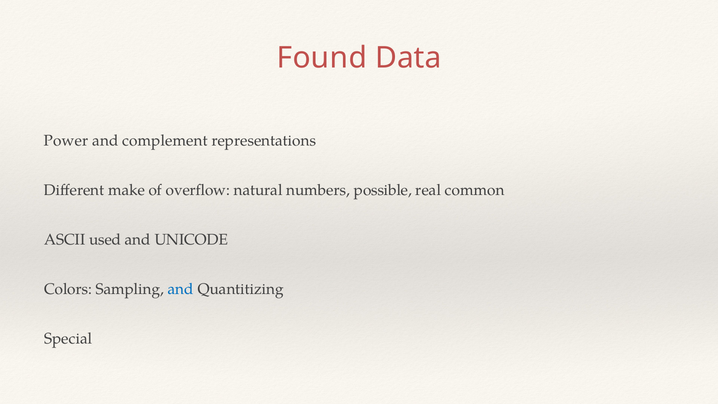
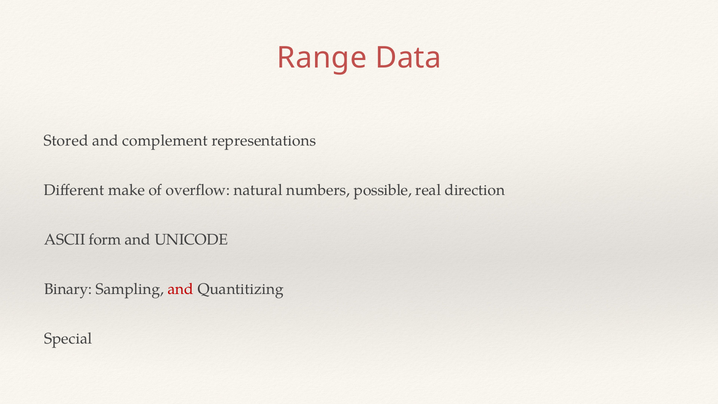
Found: Found -> Range
Power: Power -> Stored
common: common -> direction
used: used -> form
Colors: Colors -> Binary
and at (181, 289) colour: blue -> red
